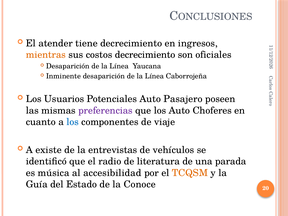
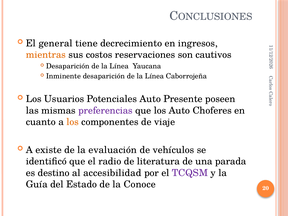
atender: atender -> general
costos decrecimiento: decrecimiento -> reservaciones
oficiales: oficiales -> cautivos
Pasajero: Pasajero -> Presente
los at (73, 122) colour: blue -> orange
entrevistas: entrevistas -> evaluación
música: música -> destino
TCQSM colour: orange -> purple
